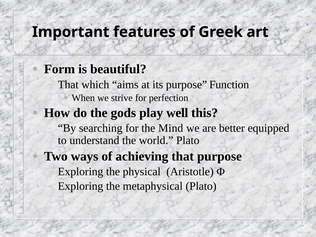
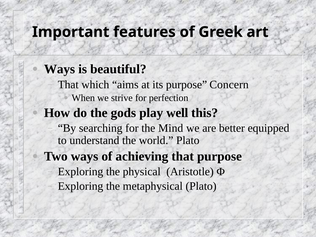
Form at (60, 69): Form -> Ways
Function: Function -> Concern
